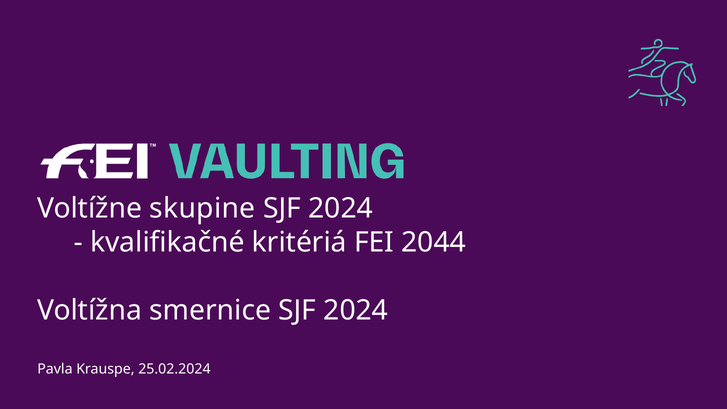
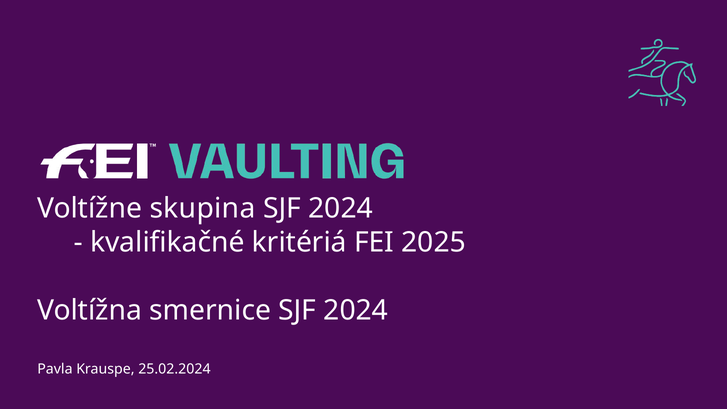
skupine: skupine -> skupina
2044: 2044 -> 2025
